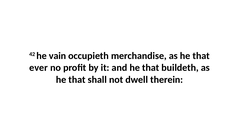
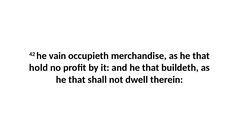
ever: ever -> hold
